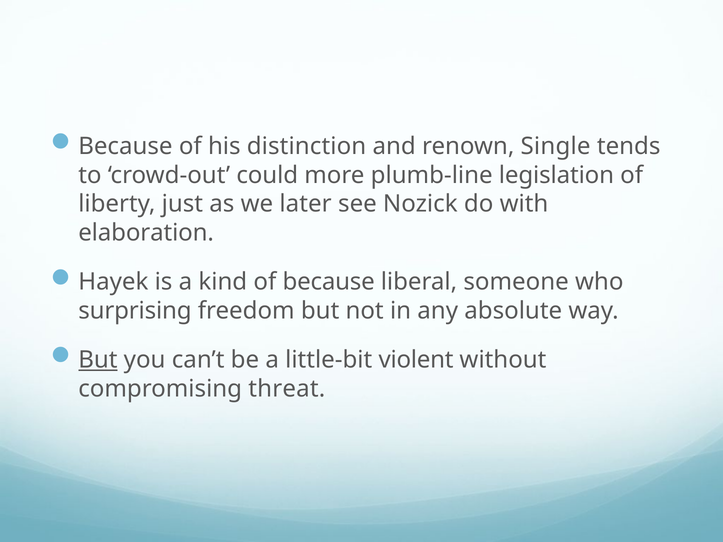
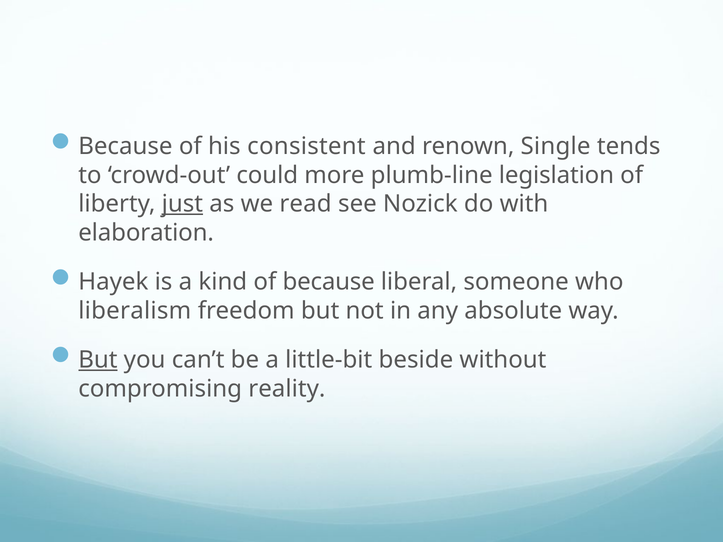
distinction: distinction -> consistent
just underline: none -> present
later: later -> read
surprising: surprising -> liberalism
violent: violent -> beside
threat: threat -> reality
